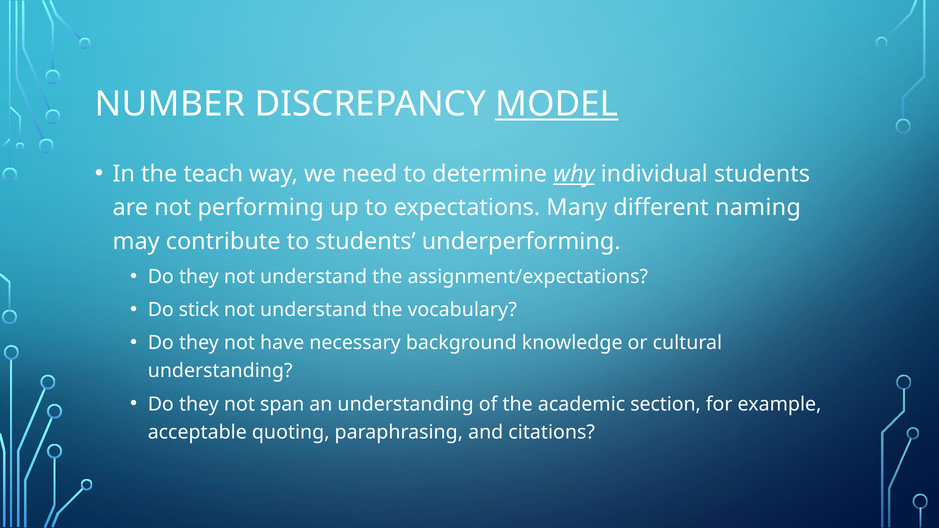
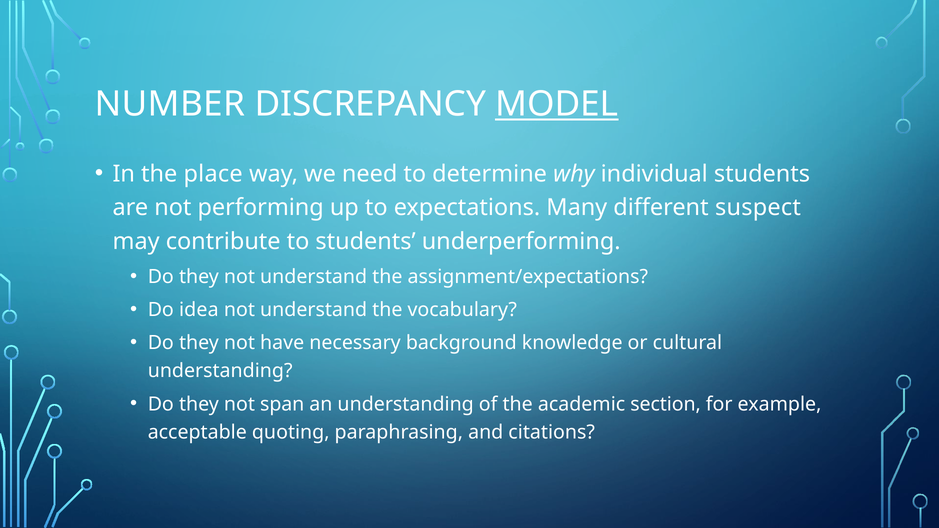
teach: teach -> place
why underline: present -> none
naming: naming -> suspect
stick: stick -> idea
